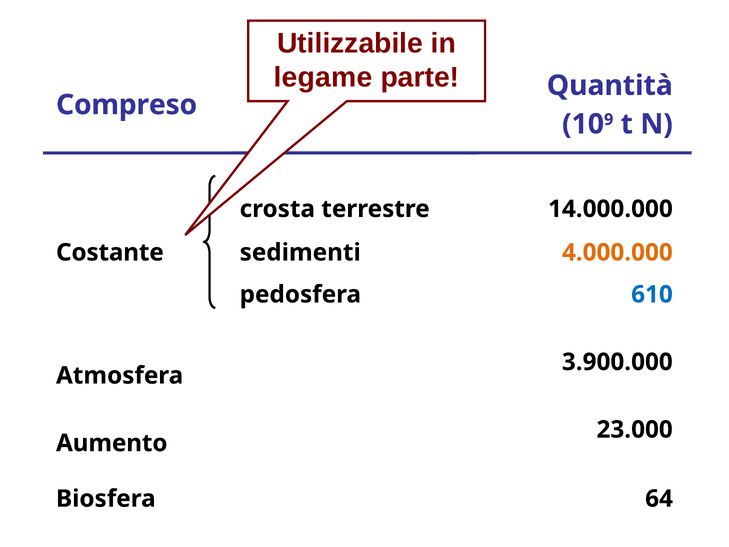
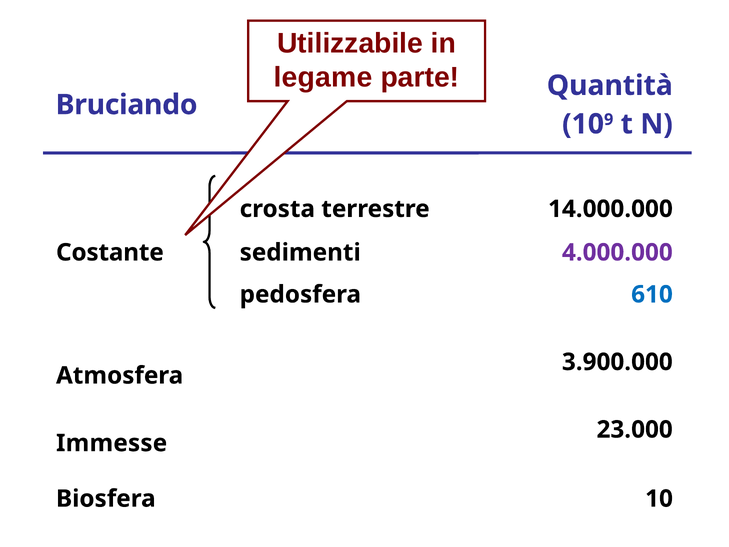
Compreso: Compreso -> Bruciando
4.000.000 colour: orange -> purple
Aumento: Aumento -> Immesse
Biosfera 64: 64 -> 10
